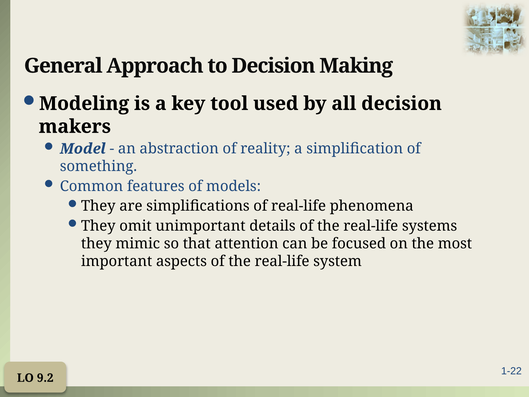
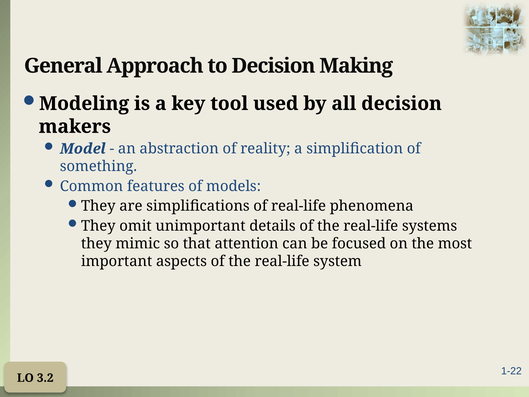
9.2: 9.2 -> 3.2
